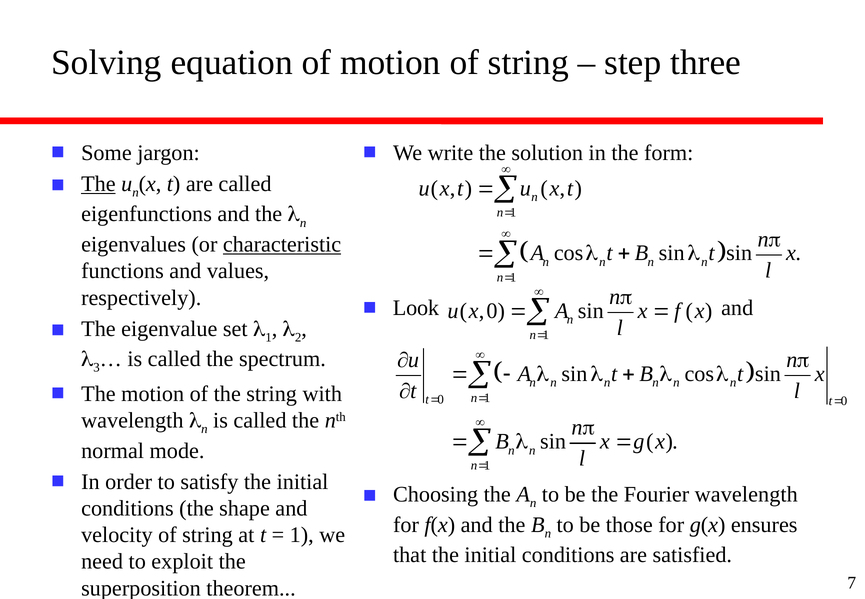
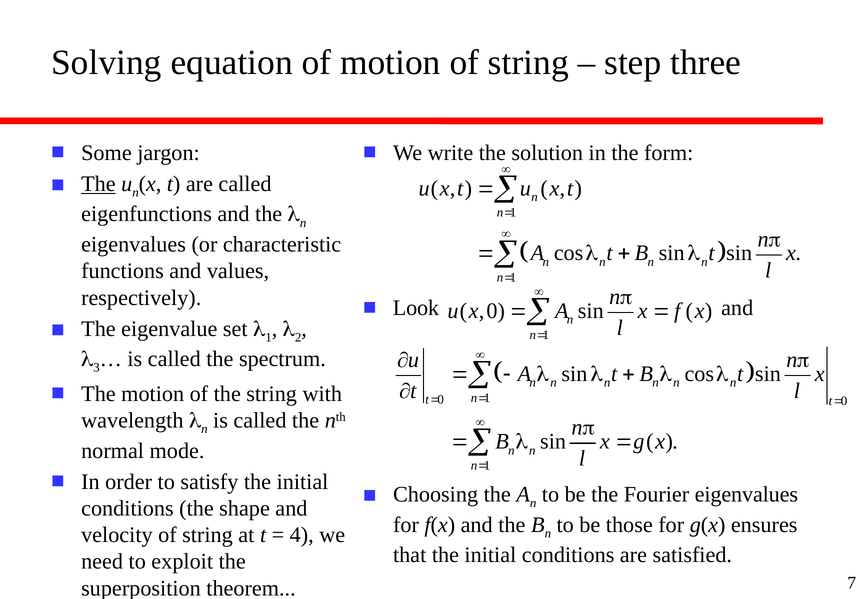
characteristic underline: present -> none
Fourier wavelength: wavelength -> eigenvalues
1 at (302, 535): 1 -> 4
